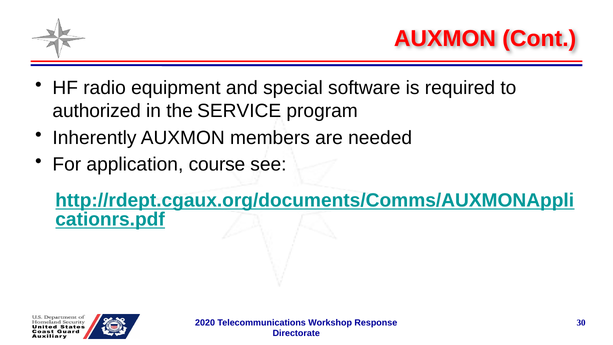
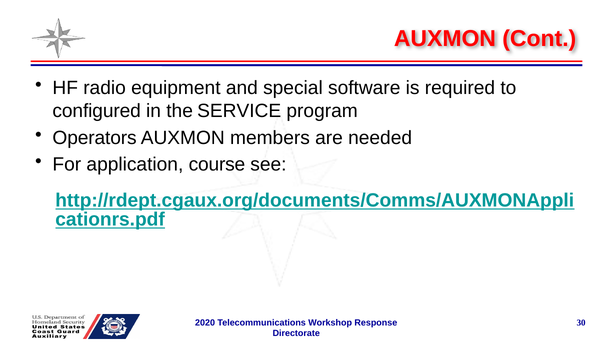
authorized: authorized -> configured
Inherently: Inherently -> Operators
